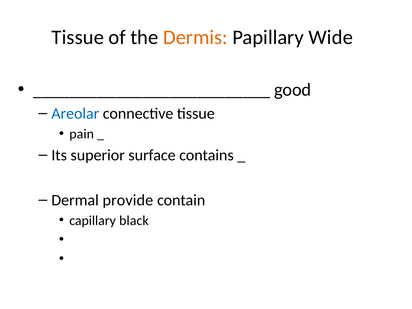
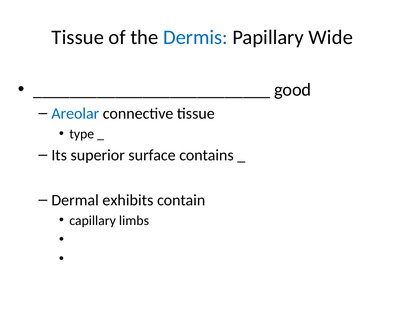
Dermis colour: orange -> blue
pain: pain -> type
provide: provide -> exhibits
black: black -> limbs
